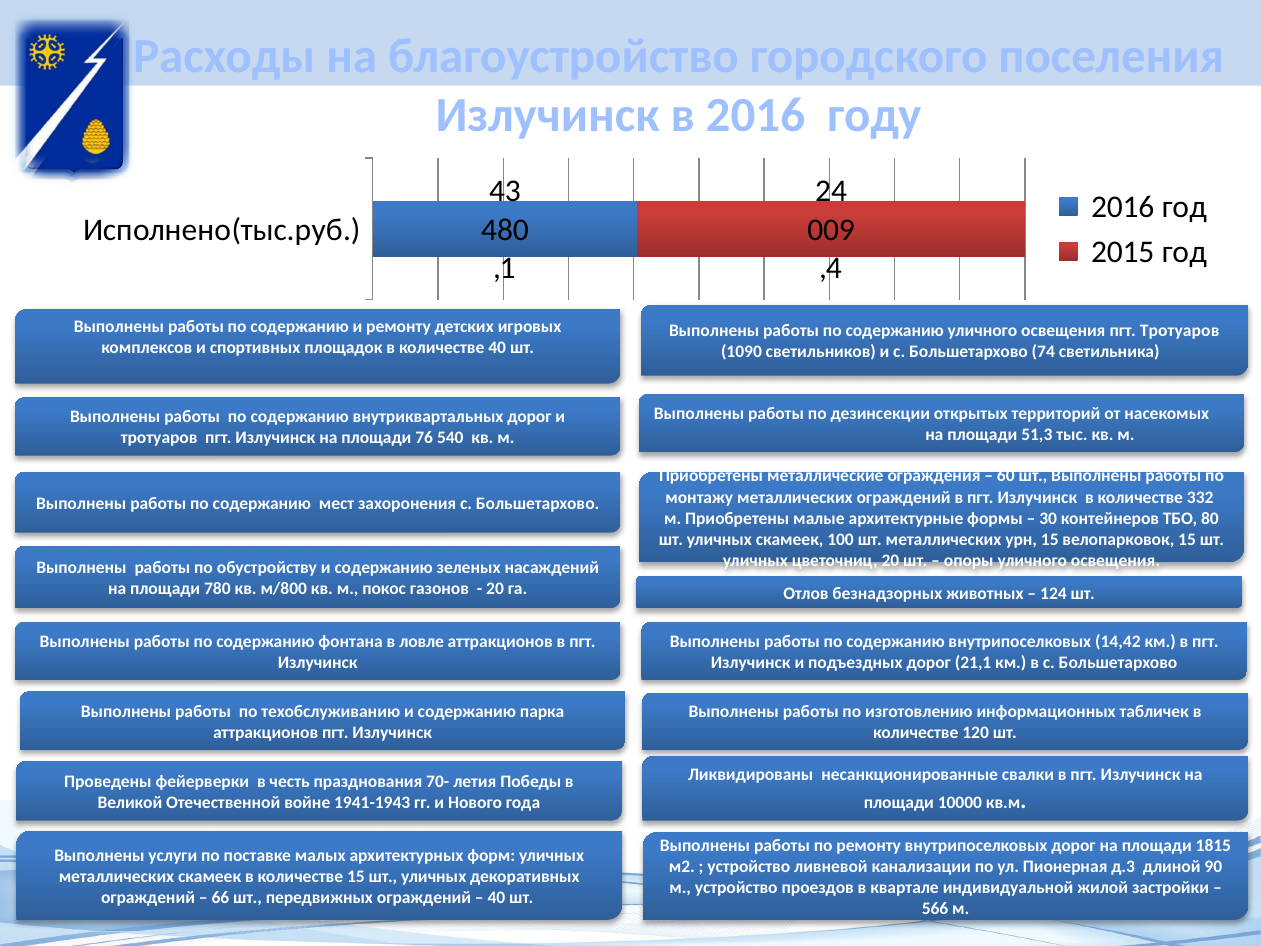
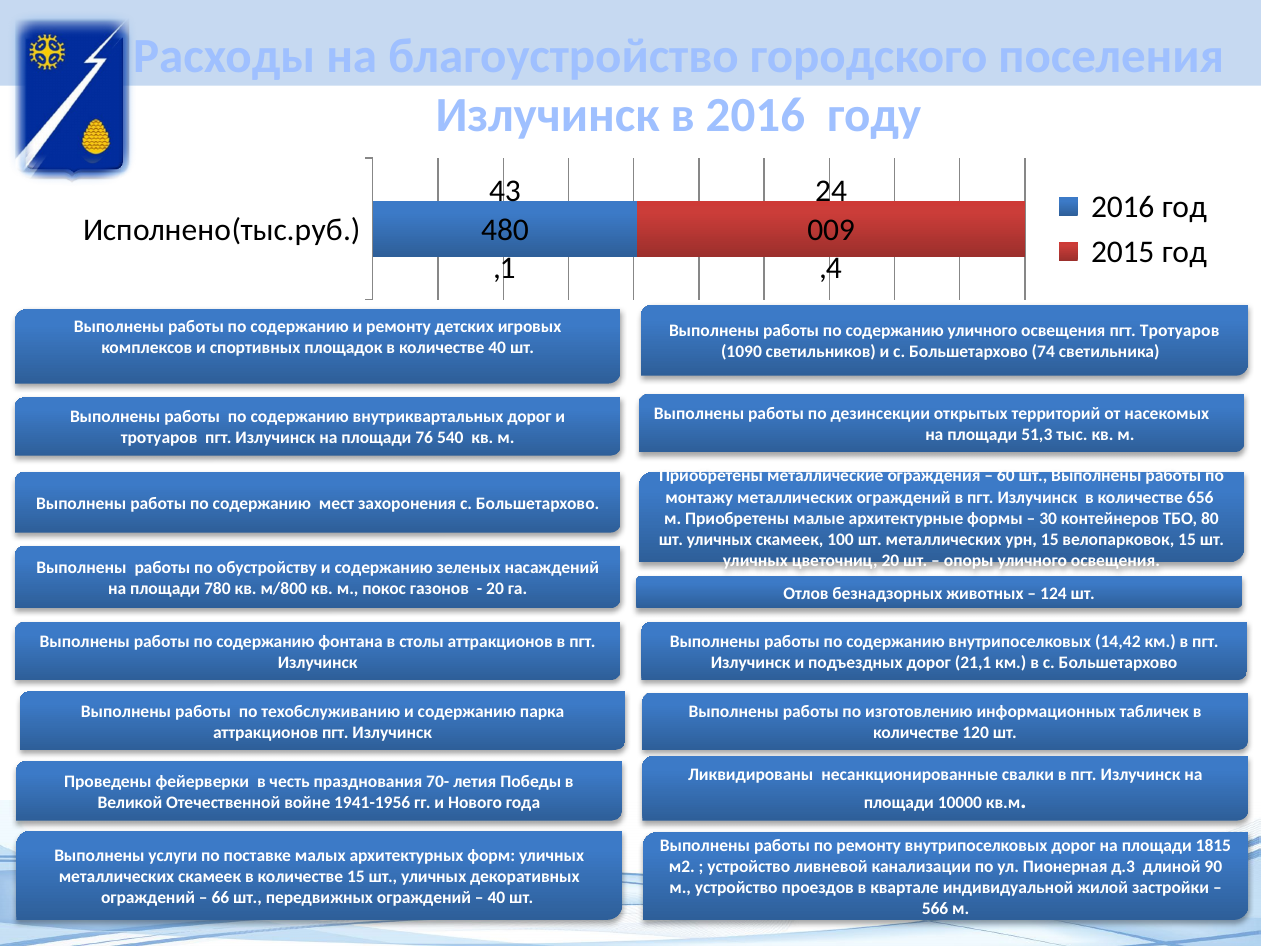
332: 332 -> 656
ловле: ловле -> столы
1941-1943: 1941-1943 -> 1941-1956
